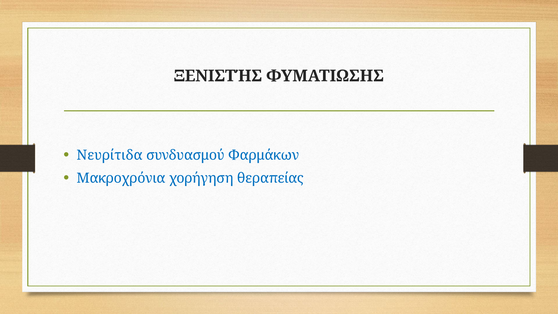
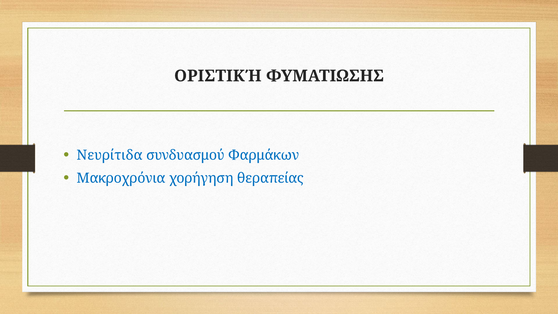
ΞΕΝΙΣΤΉΣ: ΞΕΝΙΣΤΉΣ -> ΟΡΙΣΤΙΚΉ
